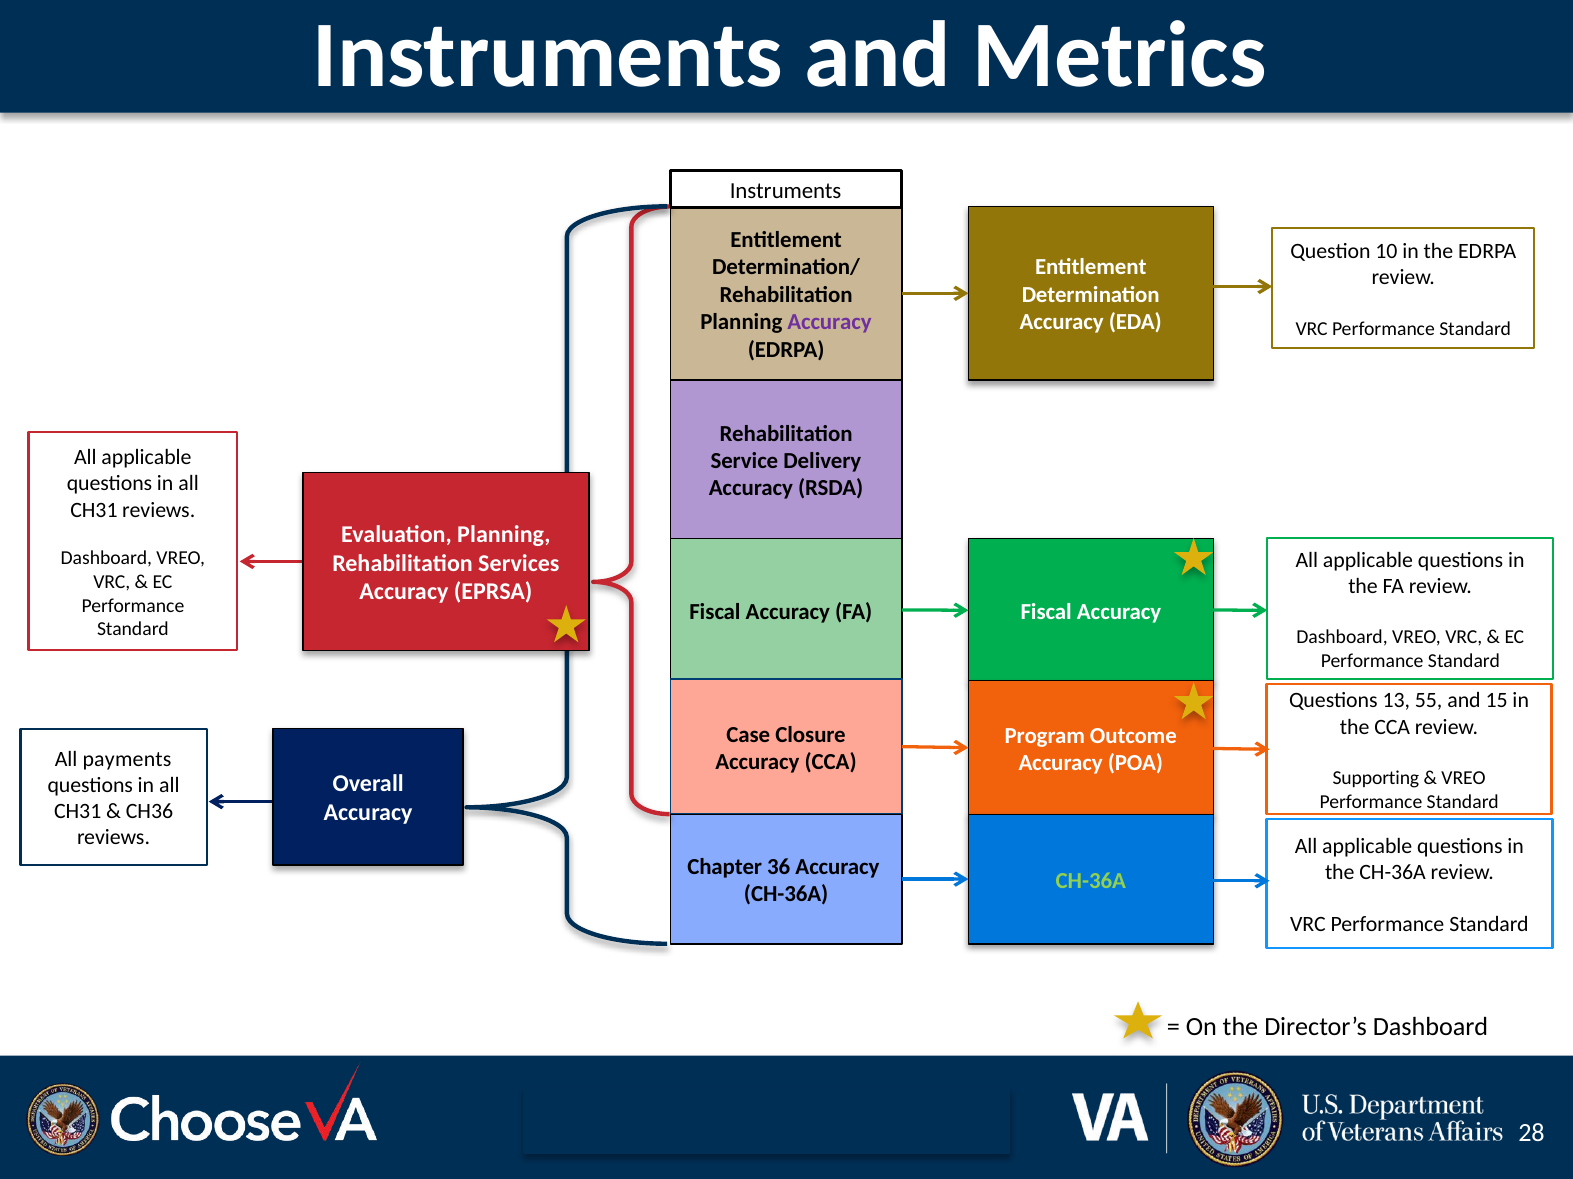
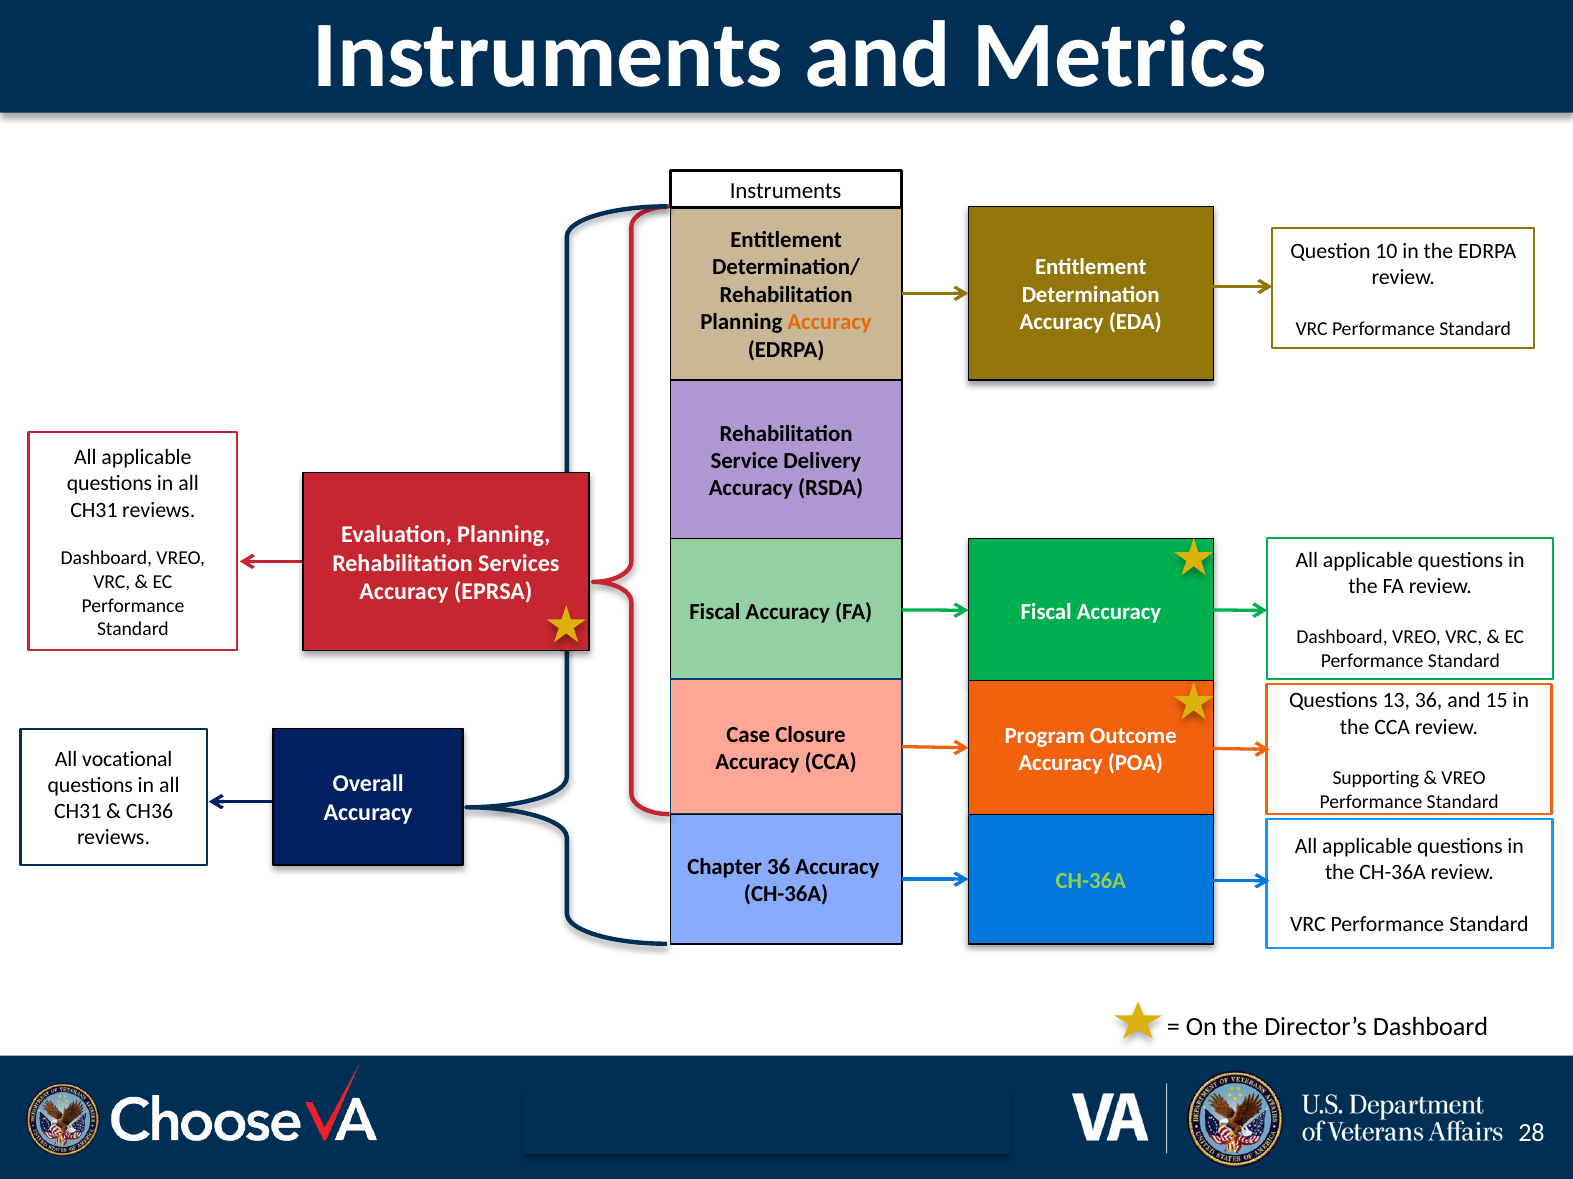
Accuracy at (830, 323) colour: purple -> orange
13 55: 55 -> 36
payments: payments -> vocational
